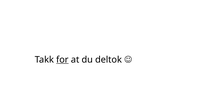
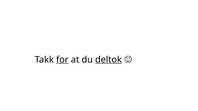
deltok underline: none -> present
